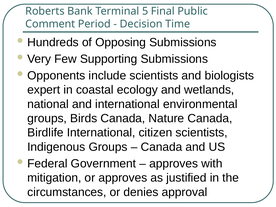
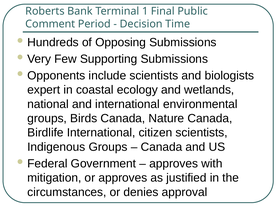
5: 5 -> 1
